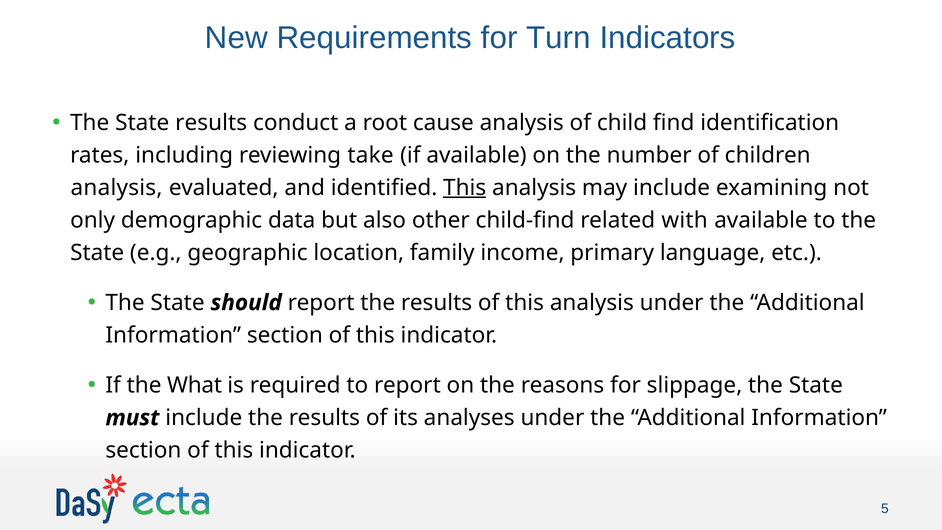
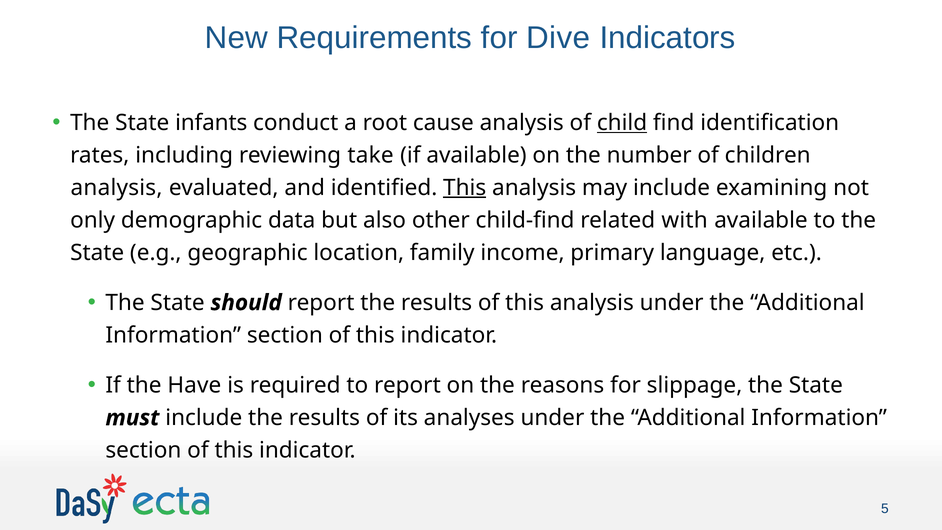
Turn: Turn -> Dive
State results: results -> infants
child underline: none -> present
What: What -> Have
